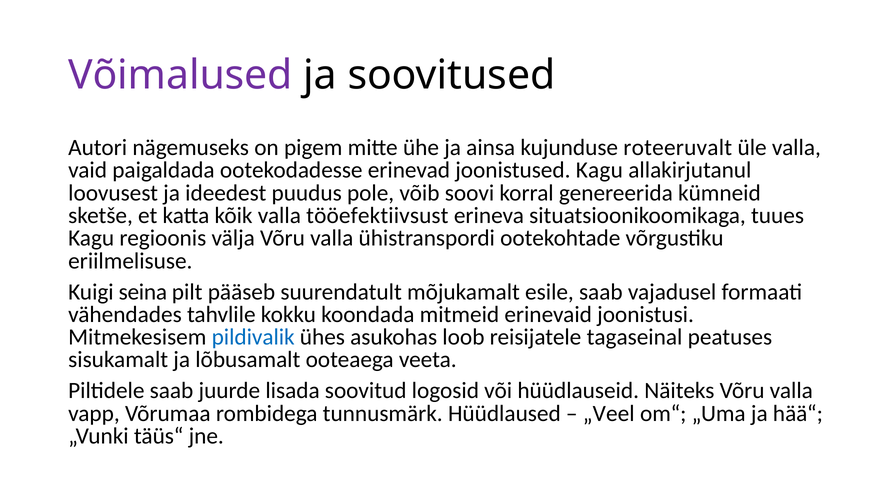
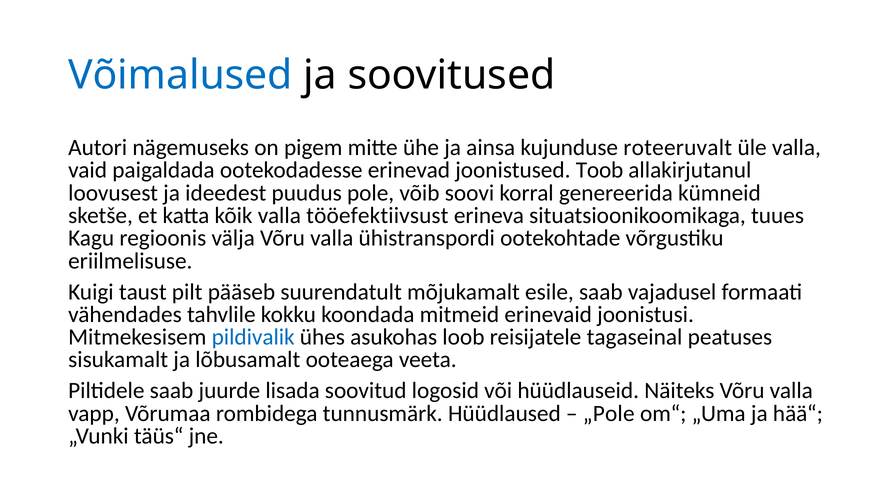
Võimalused colour: purple -> blue
joonistused Kagu: Kagu -> Toob
seina: seina -> taust
„Veel: „Veel -> „Pole
